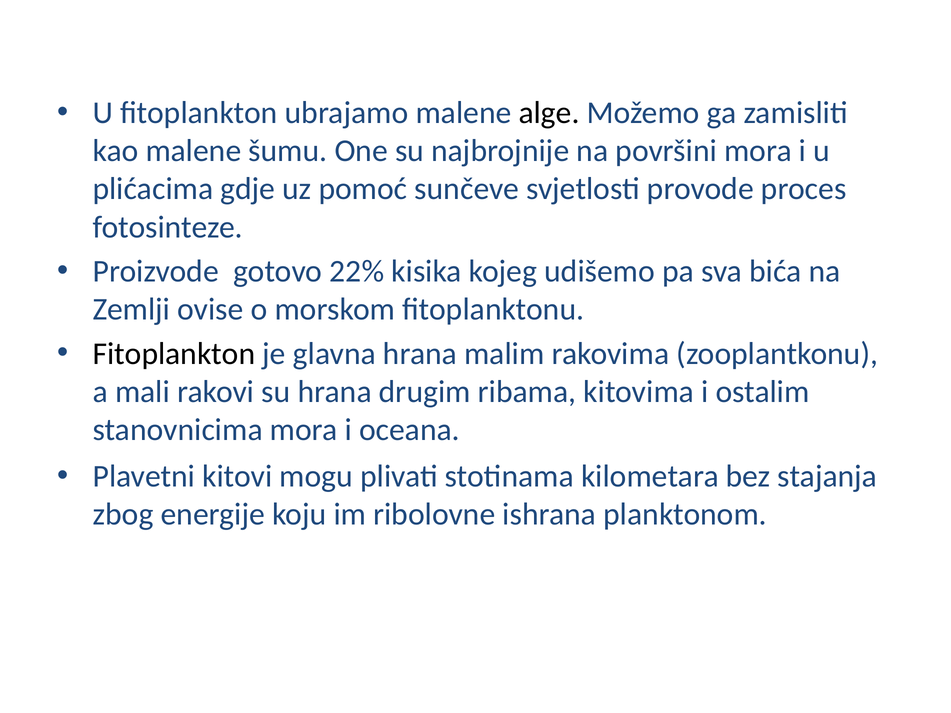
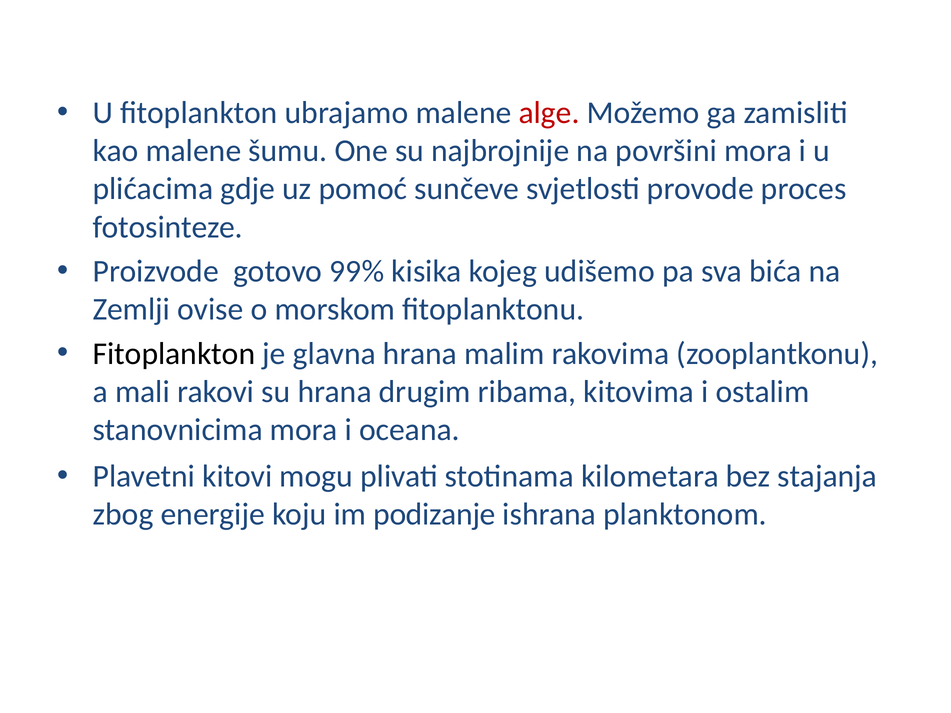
alge colour: black -> red
22%: 22% -> 99%
ribolovne: ribolovne -> podizanje
